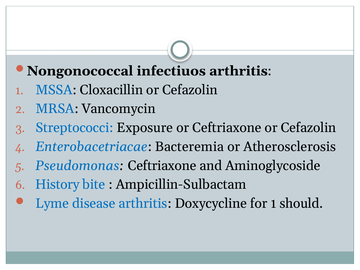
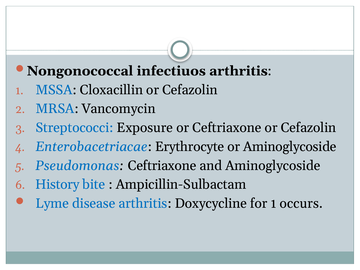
Bacteremia: Bacteremia -> Erythrocyte
or Atherosclerosis: Atherosclerosis -> Aminoglycoside
should: should -> occurs
